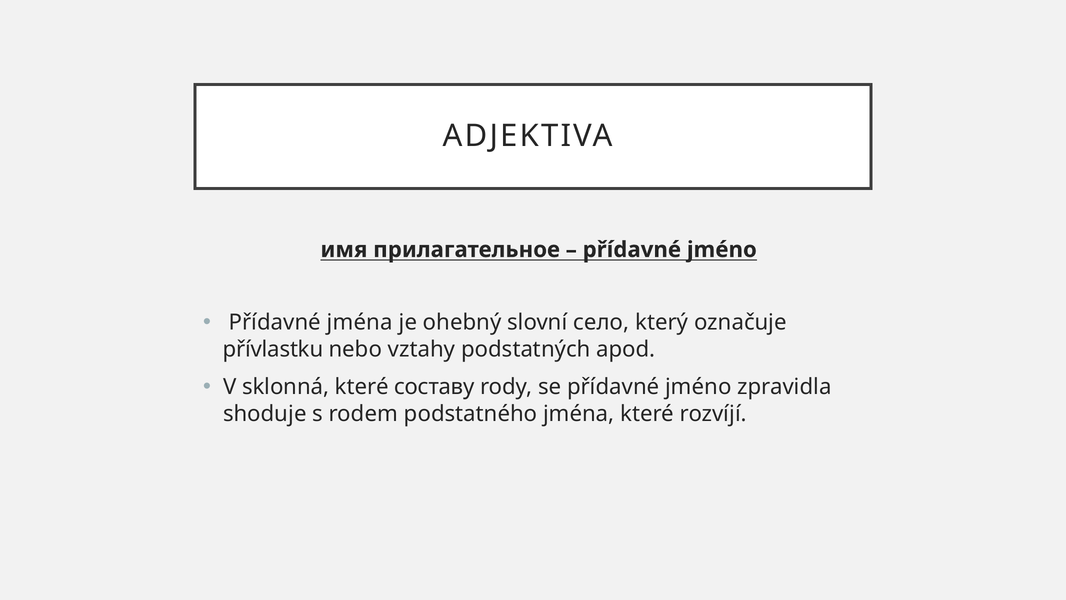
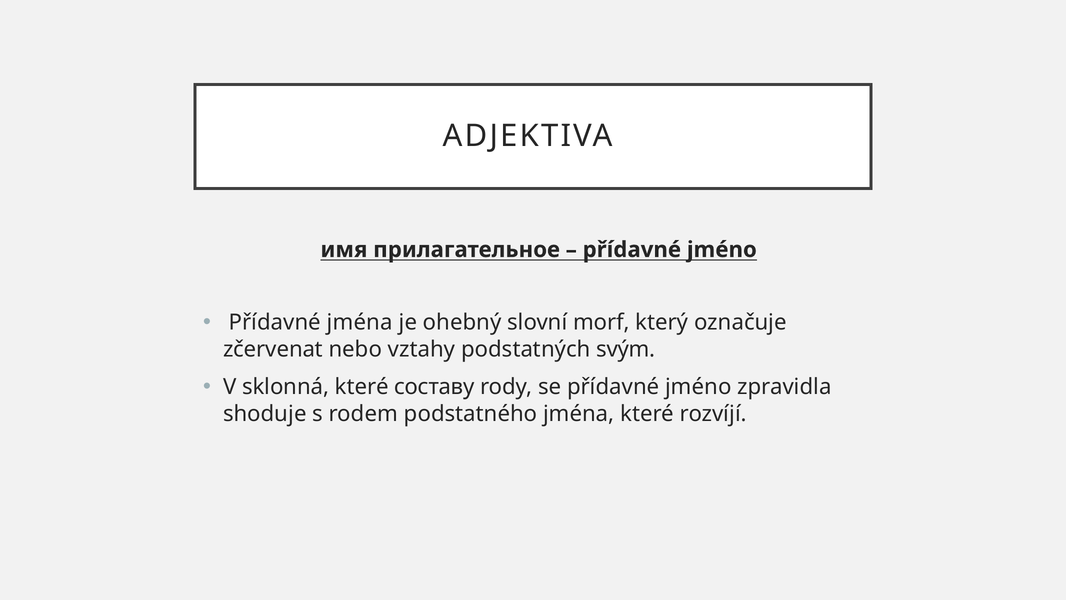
село: село -> morf
přívlastku: přívlastku -> zčervenat
apod: apod -> svým
